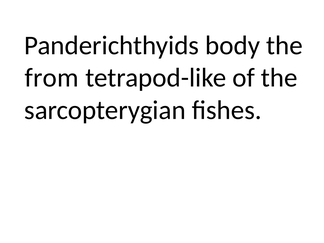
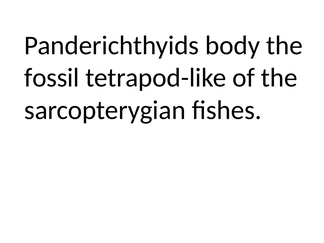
from: from -> fossil
